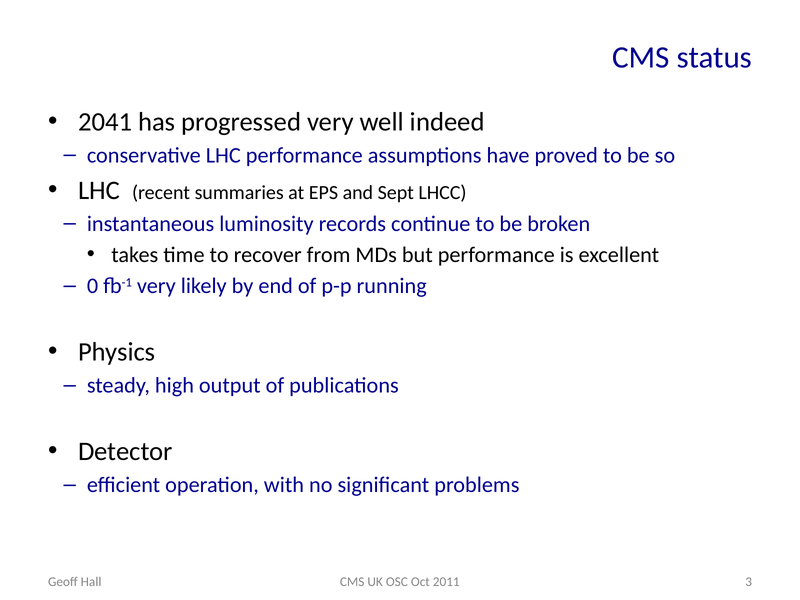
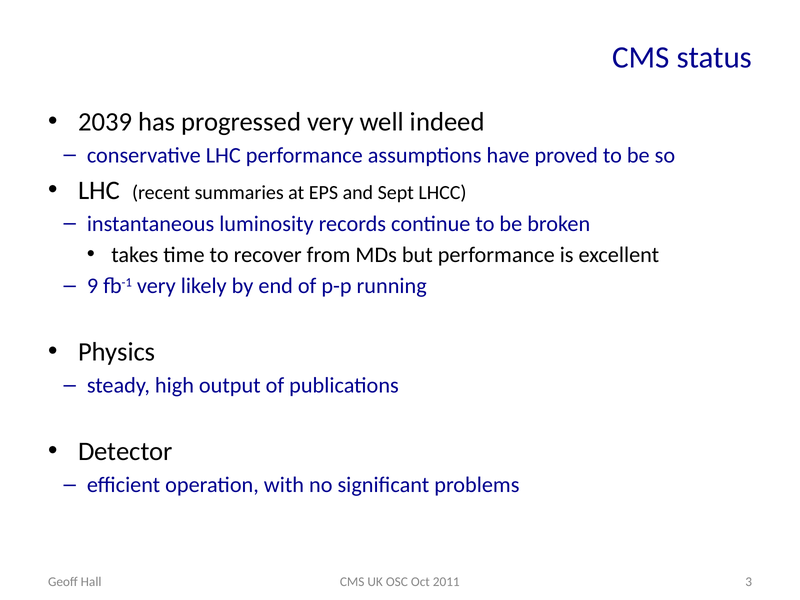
2041: 2041 -> 2039
0: 0 -> 9
